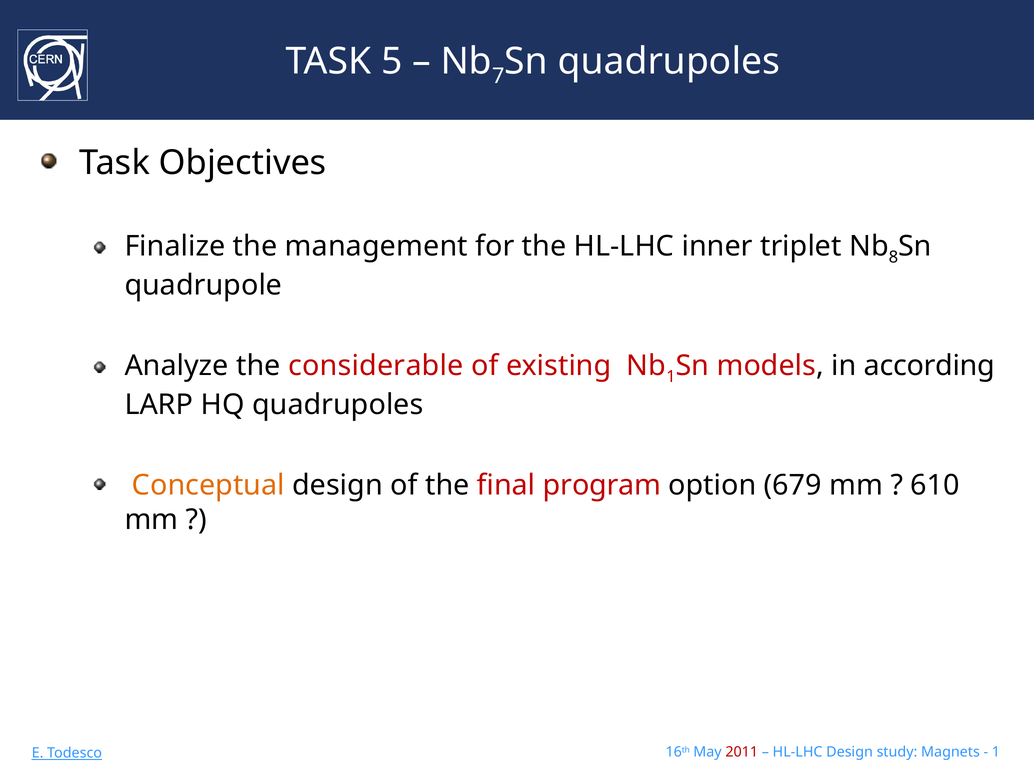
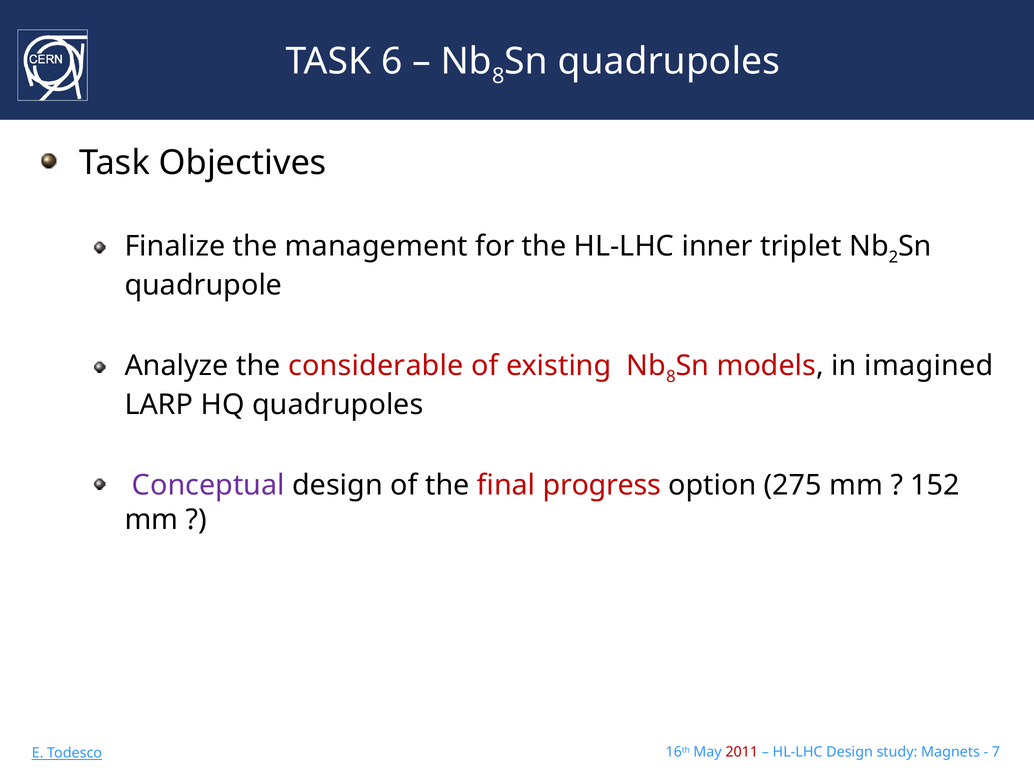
5: 5 -> 6
7 at (498, 76): 7 -> 8
8: 8 -> 2
1 at (671, 377): 1 -> 8
according: according -> imagined
Conceptual colour: orange -> purple
program: program -> progress
679: 679 -> 275
610: 610 -> 152
1 at (996, 753): 1 -> 7
